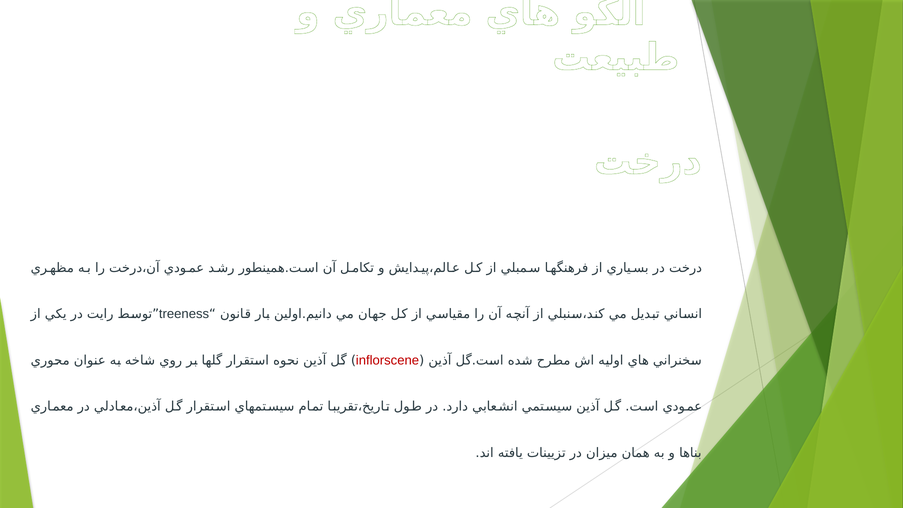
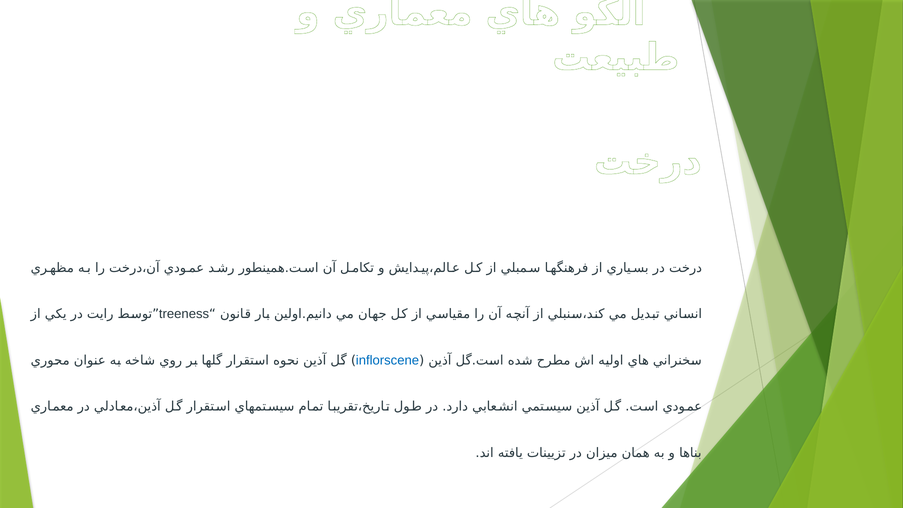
inflorscene colour: red -> blue
